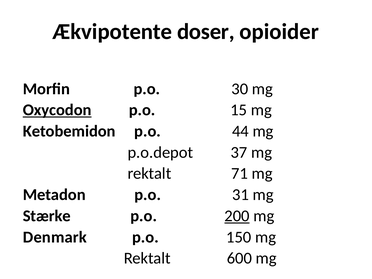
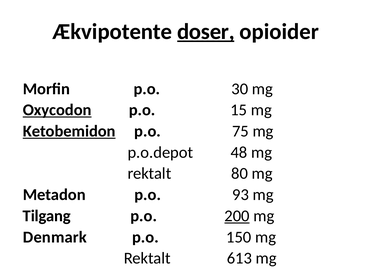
doser underline: none -> present
Ketobemidon underline: none -> present
44: 44 -> 75
37: 37 -> 48
71: 71 -> 80
31: 31 -> 93
Stærke: Stærke -> Tilgang
600: 600 -> 613
